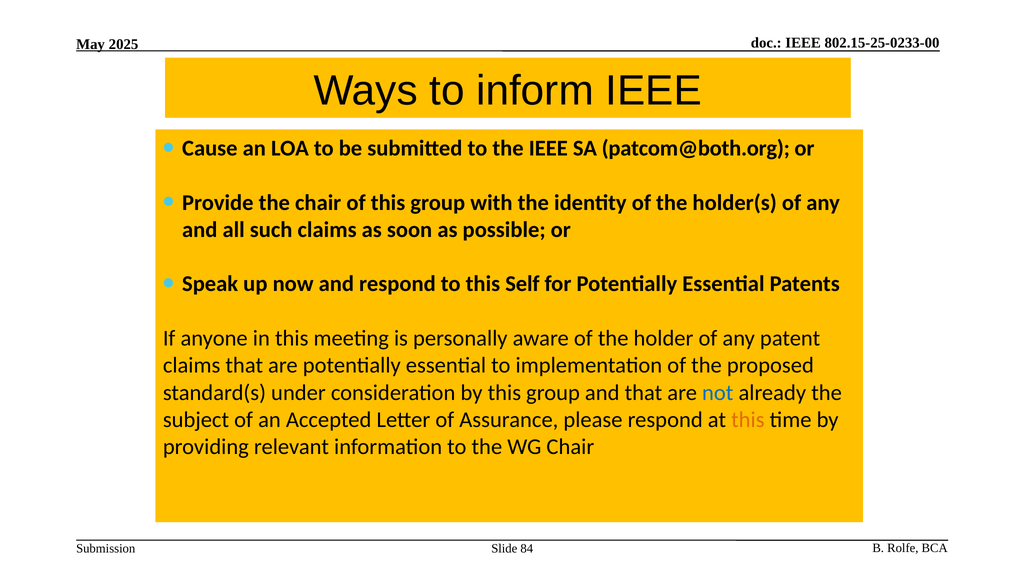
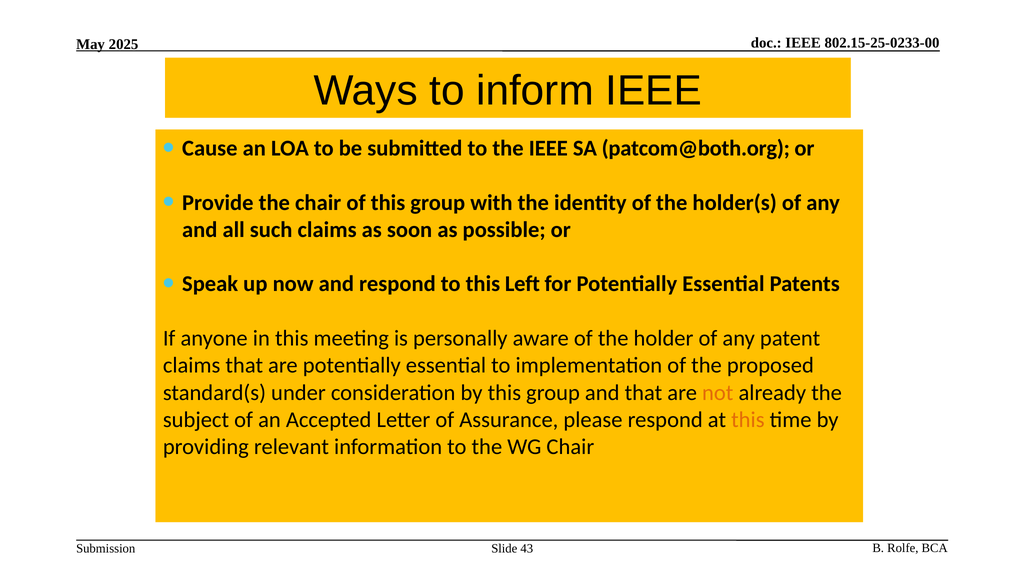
Self: Self -> Left
not colour: blue -> orange
84: 84 -> 43
